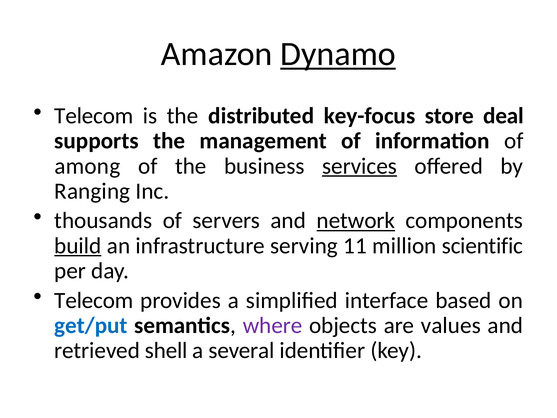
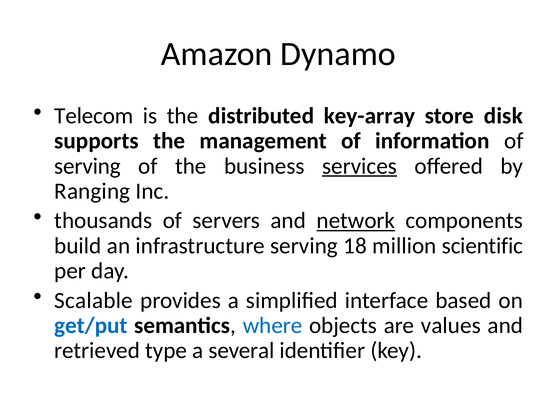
Dynamo underline: present -> none
key-focus: key-focus -> key-array
deal: deal -> disk
among at (87, 166): among -> serving
build underline: present -> none
11: 11 -> 18
Telecom at (94, 300): Telecom -> Scalable
where colour: purple -> blue
shell: shell -> type
